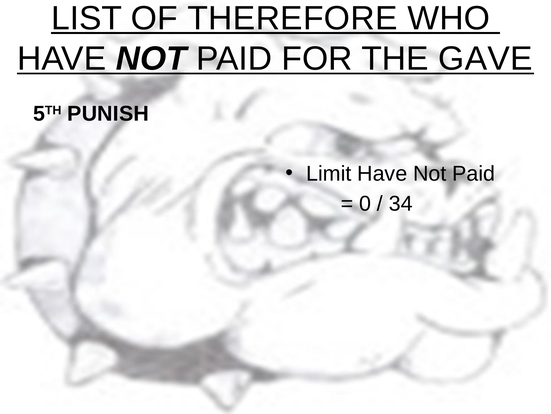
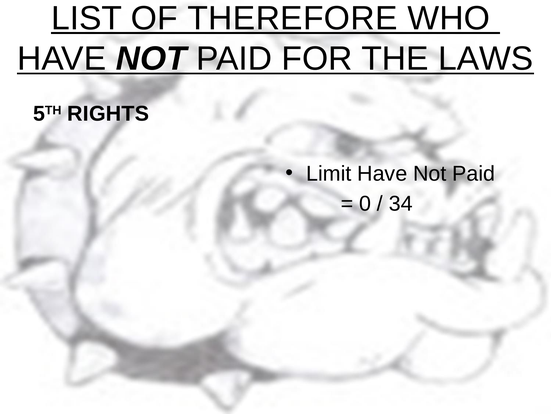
GAVE: GAVE -> LAWS
PUNISH: PUNISH -> RIGHTS
